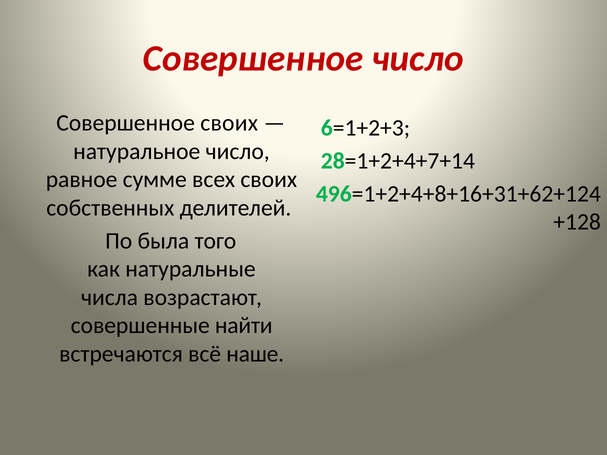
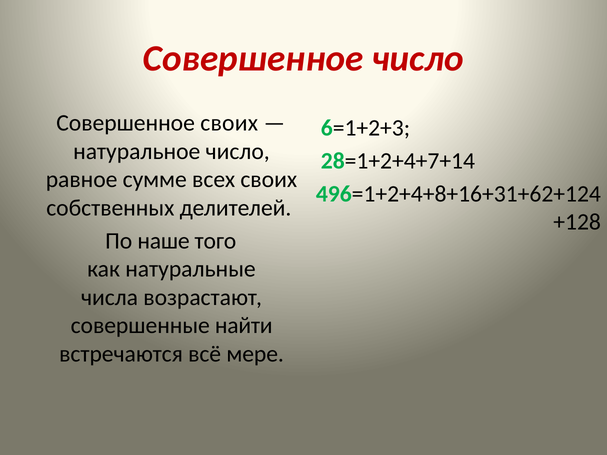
была: была -> наше
наше: наше -> мере
